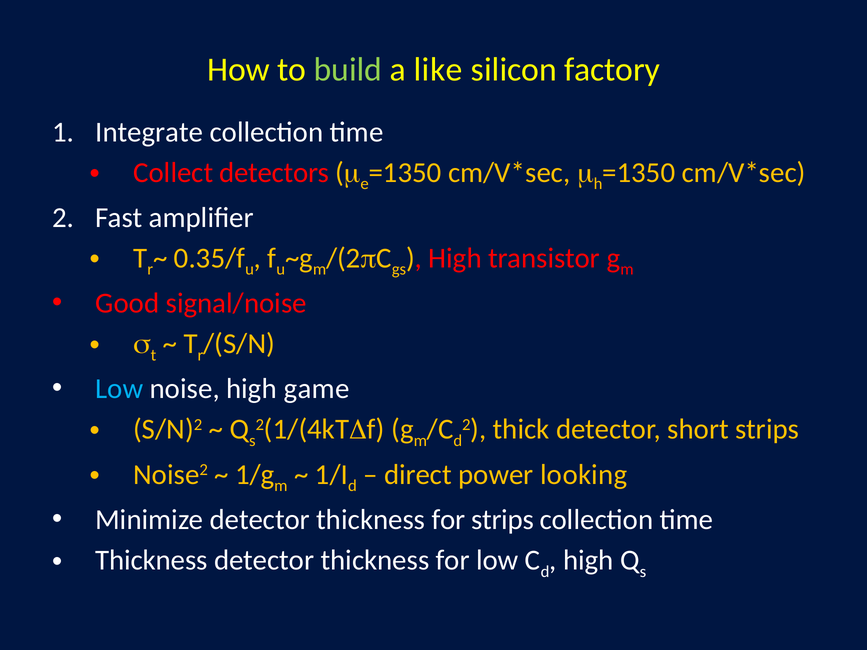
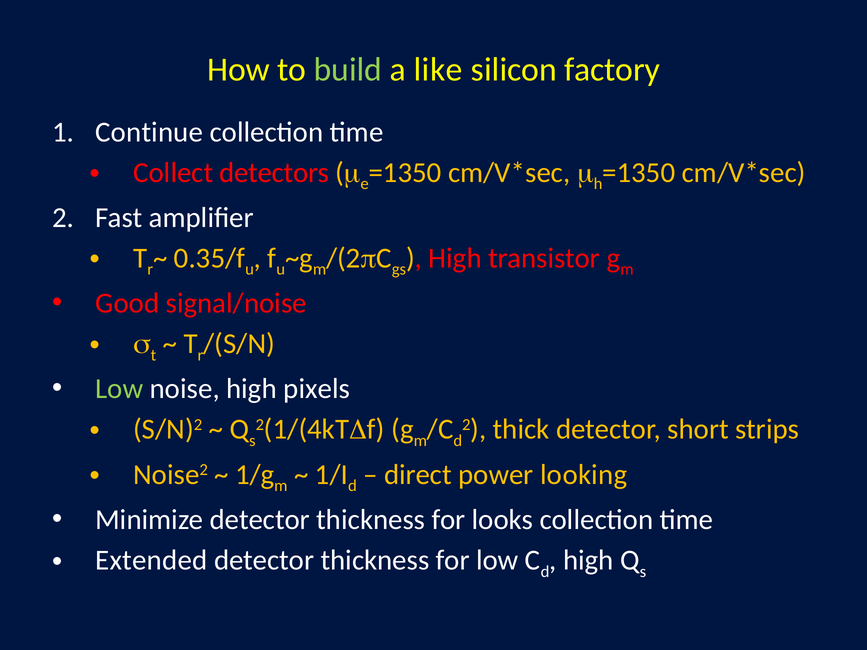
Integrate: Integrate -> Continue
Low at (119, 389) colour: light blue -> light green
game: game -> pixels
for strips: strips -> looks
Thickness at (151, 560): Thickness -> Extended
